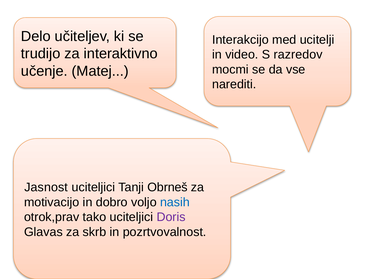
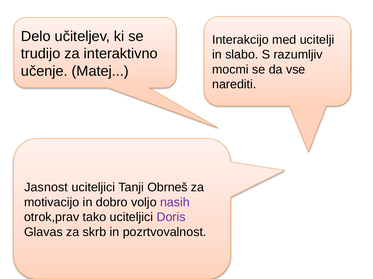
video: video -> slabo
razredov: razredov -> razumljiv
nasih colour: blue -> purple
